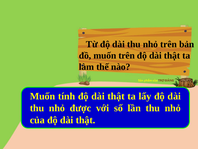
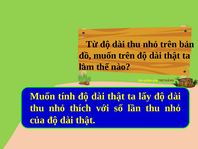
được: được -> thích
